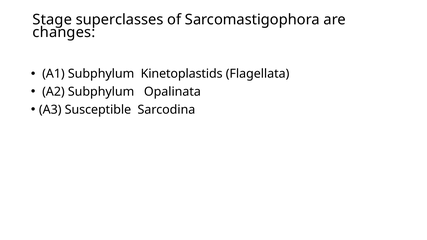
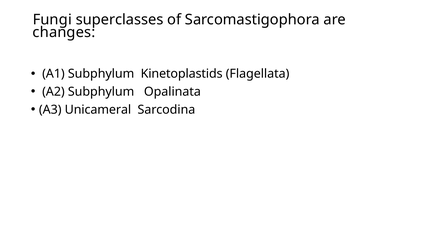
Stage: Stage -> Fungi
Susceptible: Susceptible -> Unicameral
